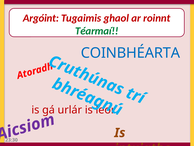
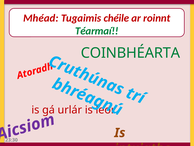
Argóint: Argóint -> Mhéad
ghaol: ghaol -> chéile
COINBHÉARTA colour: blue -> green
